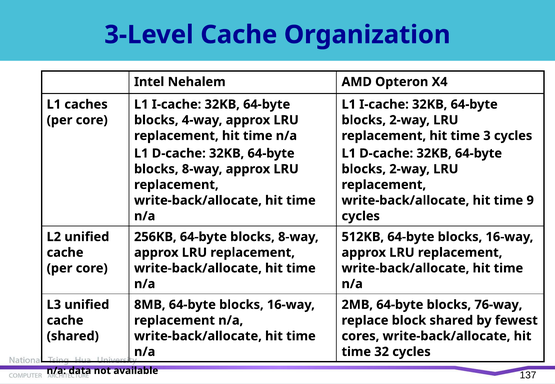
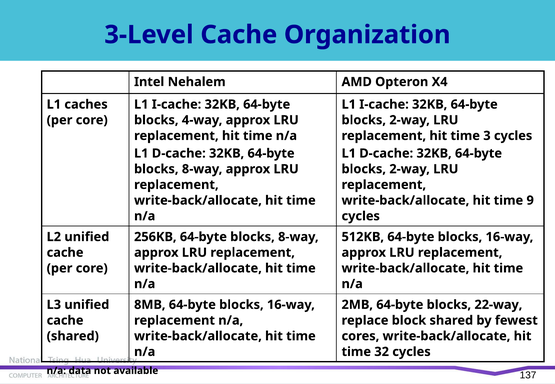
76-way: 76-way -> 22-way
